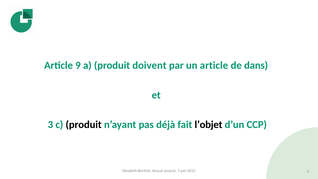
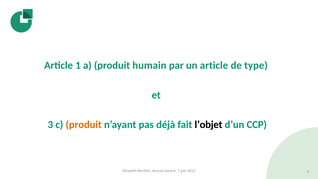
9: 9 -> 1
doivent: doivent -> humain
dans: dans -> type
produit at (84, 125) colour: black -> orange
